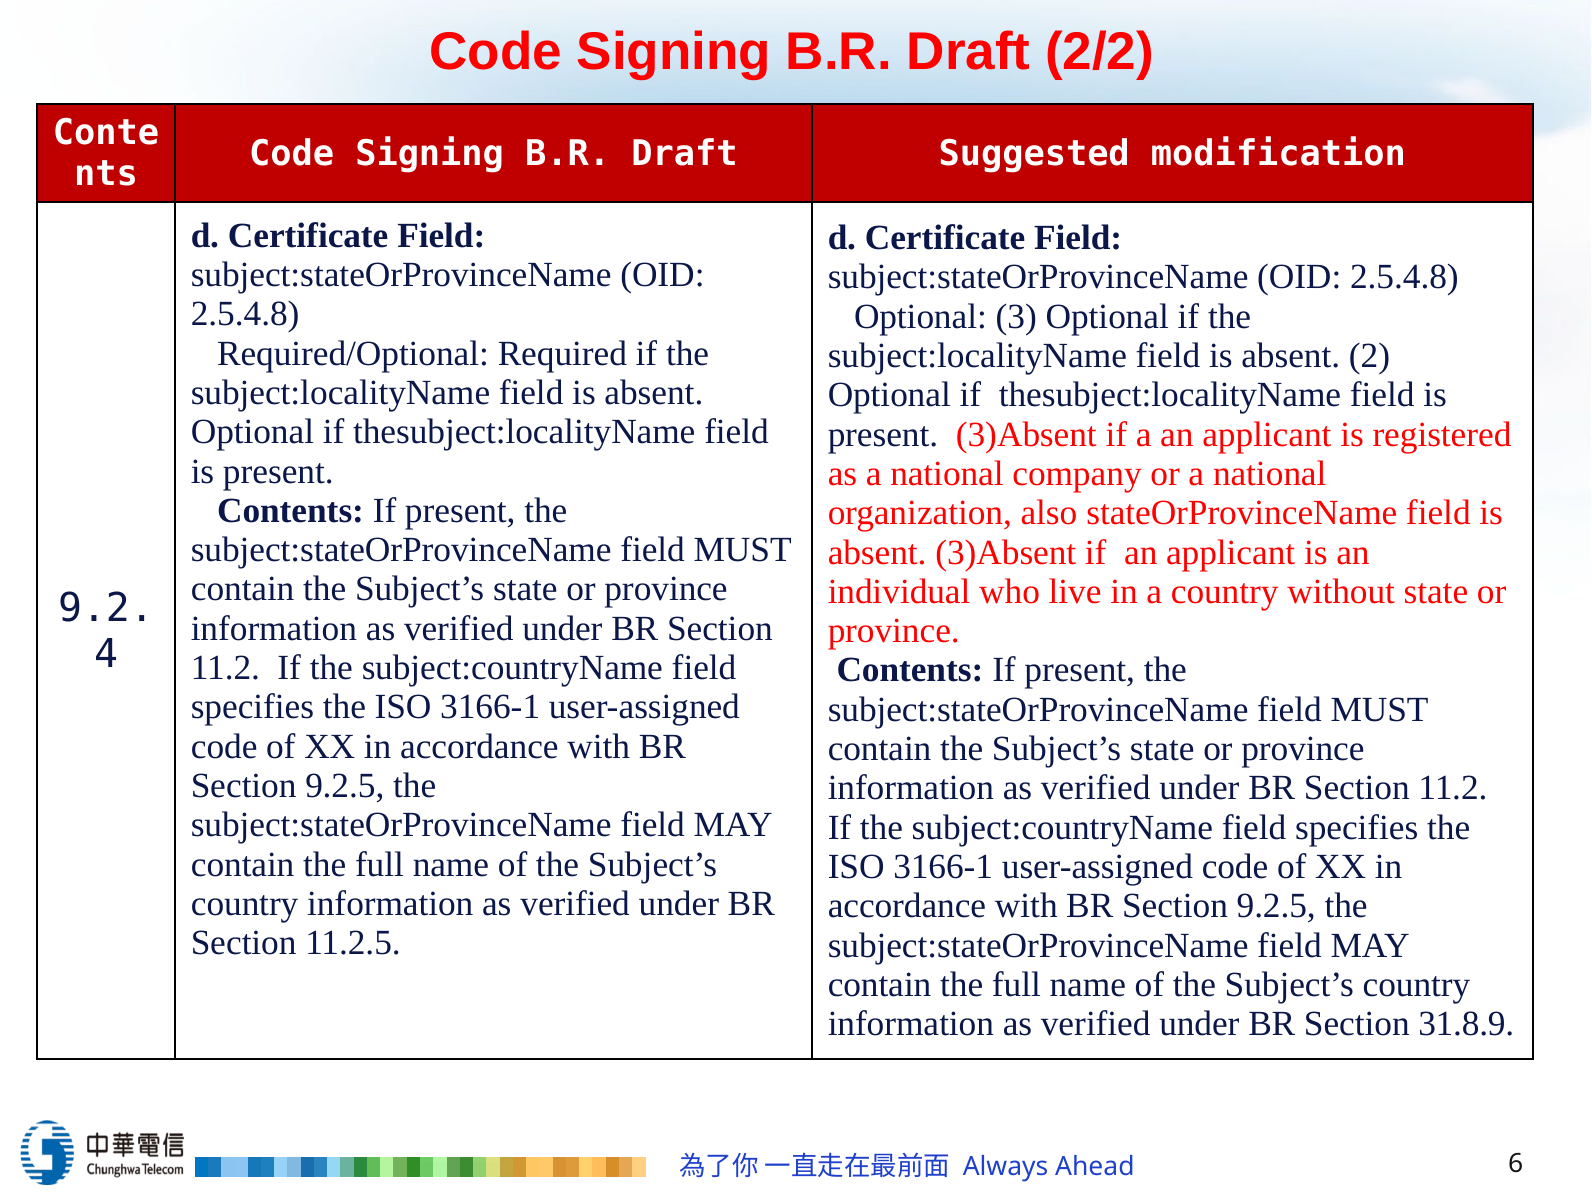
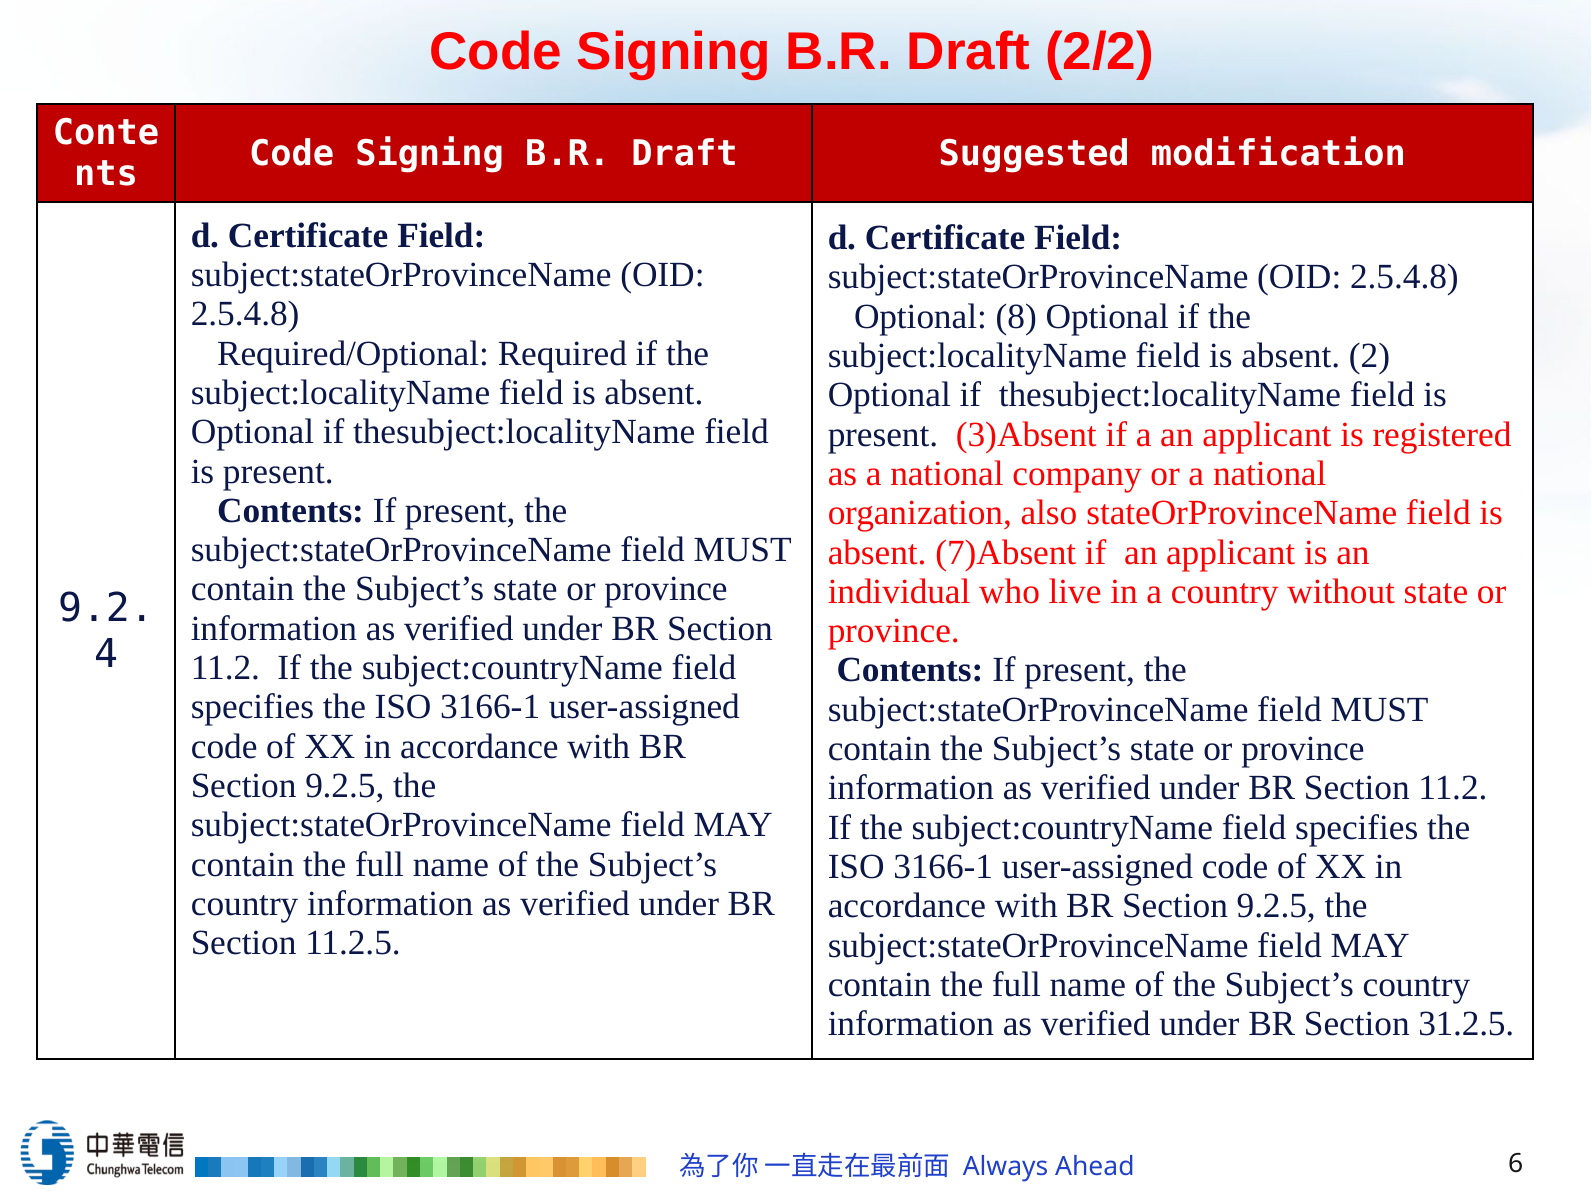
3: 3 -> 8
absent 3)Absent: 3)Absent -> 7)Absent
31.8.9: 31.8.9 -> 31.2.5
